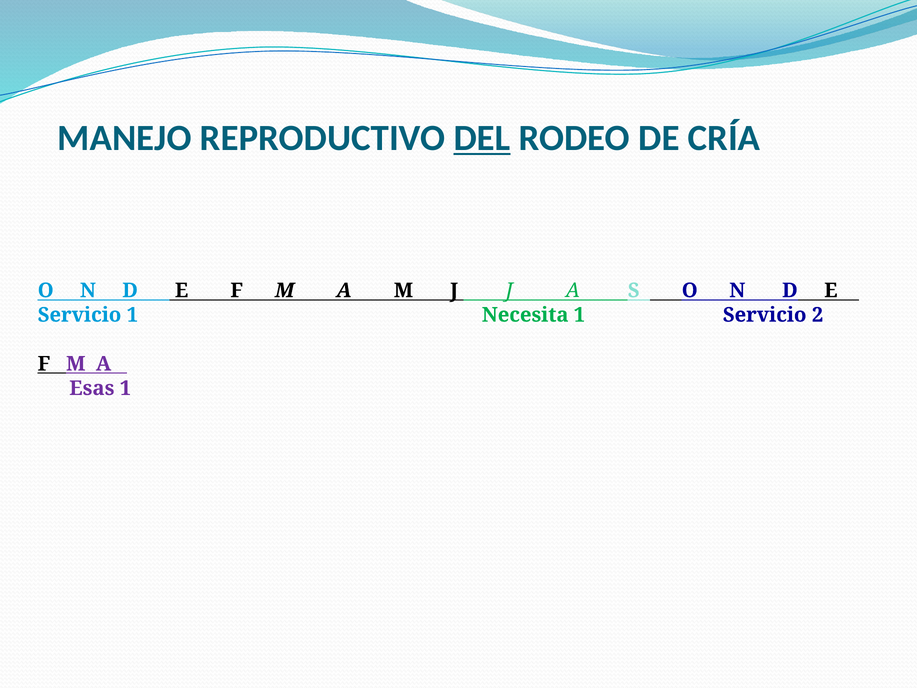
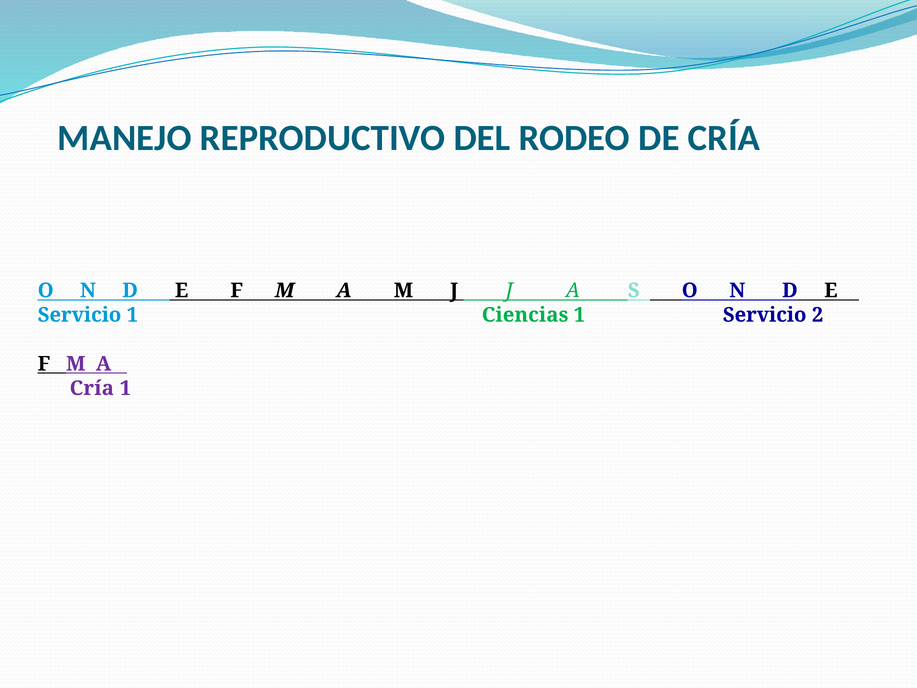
DEL underline: present -> none
Necesita: Necesita -> Ciencias
Esas at (92, 388): Esas -> Cría
